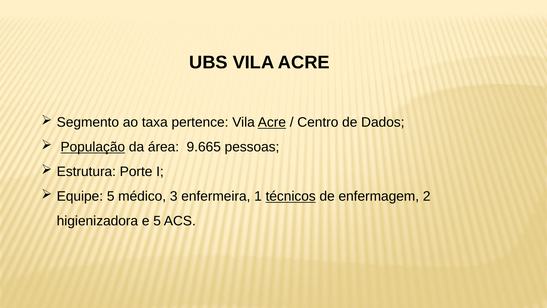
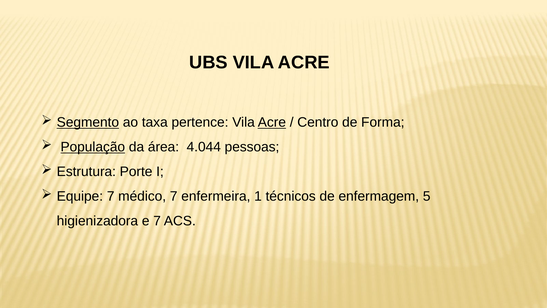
Segmento underline: none -> present
Dados: Dados -> Forma
9.665: 9.665 -> 4.044
Equipe 5: 5 -> 7
médico 3: 3 -> 7
técnicos underline: present -> none
2: 2 -> 5
e 5: 5 -> 7
